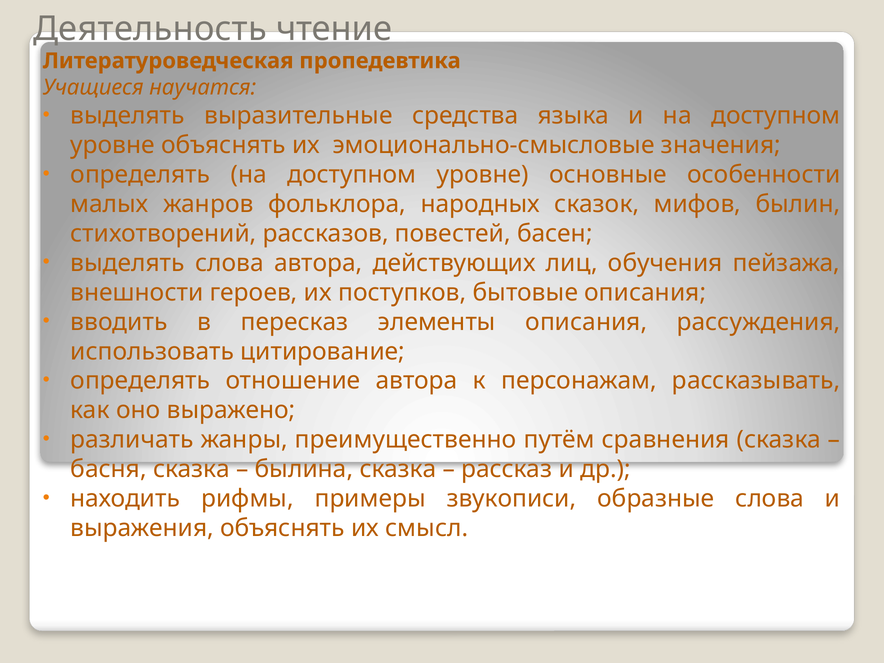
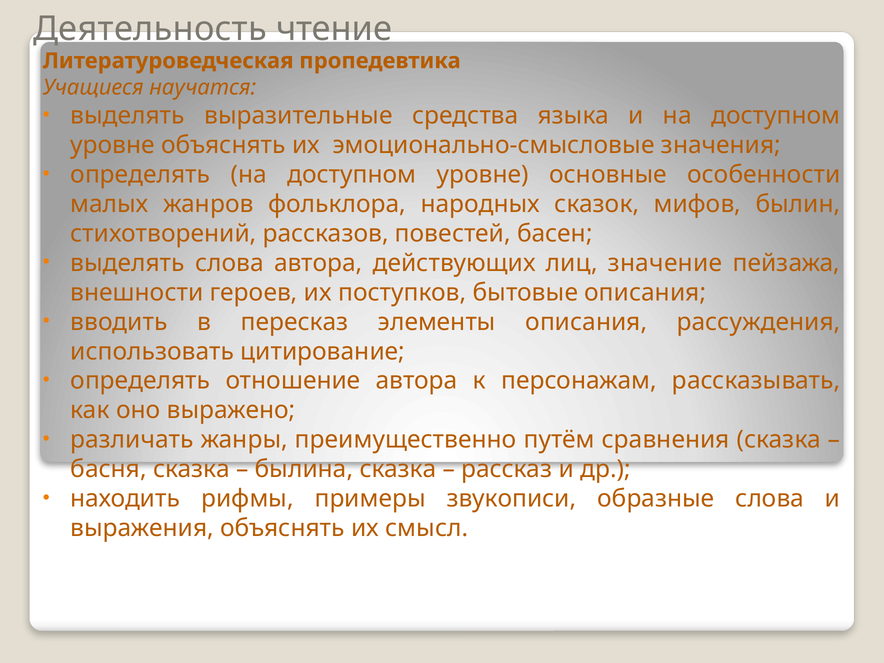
обучения: обучения -> значение
